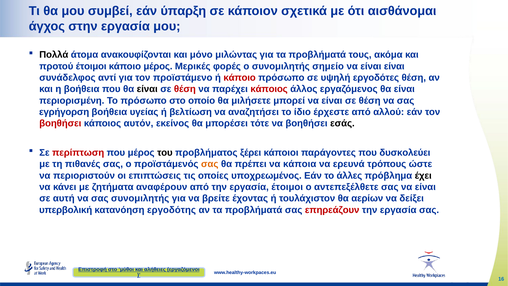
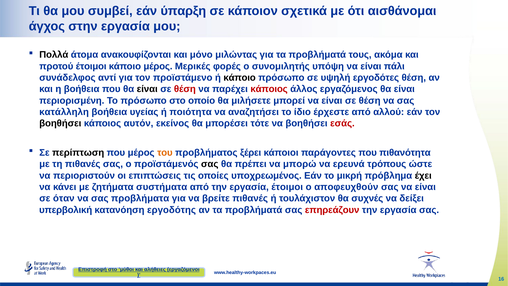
σημείο: σημείο -> υπόψη
είναι είναι: είναι -> πάλι
κάποιο at (240, 78) colour: red -> black
εγρήγορση: εγρήγορση -> κατάλληλη
βελτίωση: βελτίωση -> ποιότητα
βοηθήσει at (60, 123) colour: red -> black
εσάς colour: black -> red
περίπτωση colour: red -> black
του colour: black -> orange
δυσκολεύει: δυσκολεύει -> πιθανότητα
σας at (210, 164) colour: orange -> black
κάποια: κάποια -> μπορώ
άλλες: άλλες -> μικρή
αναφέρουν: αναφέρουν -> συστήματα
αντεπεξέλθετε: αντεπεξέλθετε -> αποφευχθούν
αυτή: αυτή -> όταν
σας συνομιλητής: συνομιλητής -> προβλήματα
βρείτε έχοντας: έχοντας -> πιθανές
αερίων: αερίων -> συχνές
